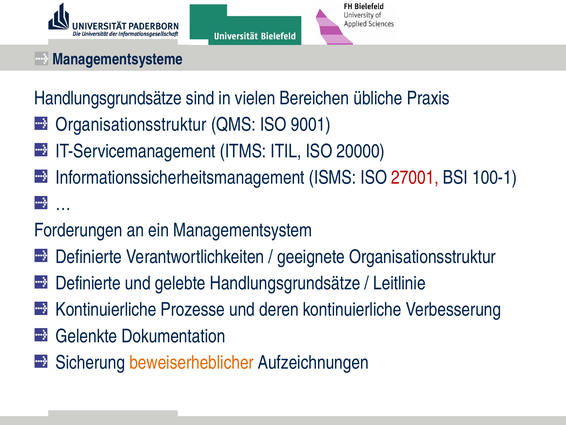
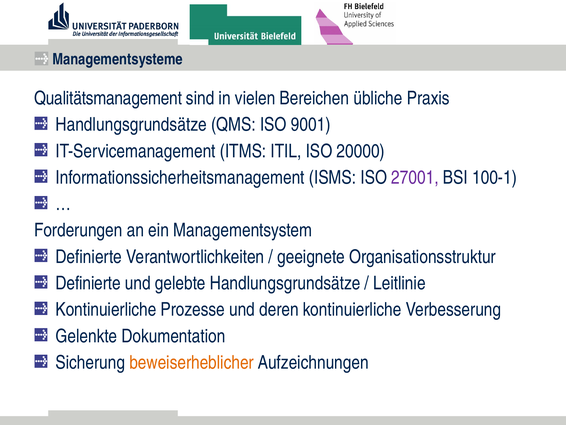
Handlungsgrundsätze at (108, 98): Handlungsgrundsätze -> Qualitätsmanagement
Organisationsstruktur at (131, 125): Organisationsstruktur -> Handlungsgrundsätze
27001 colour: red -> purple
